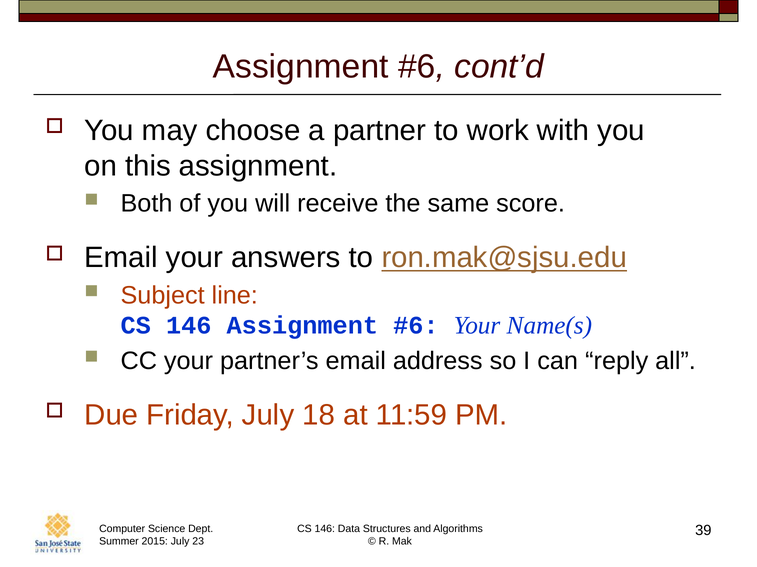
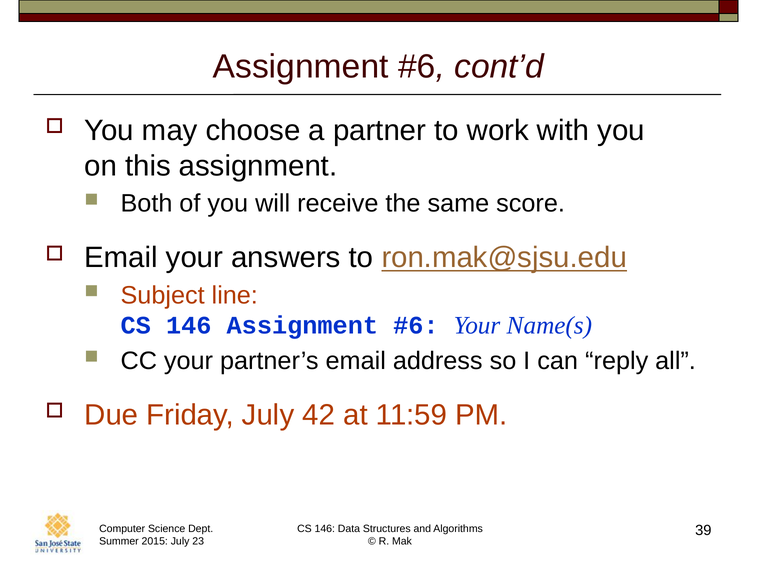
18: 18 -> 42
